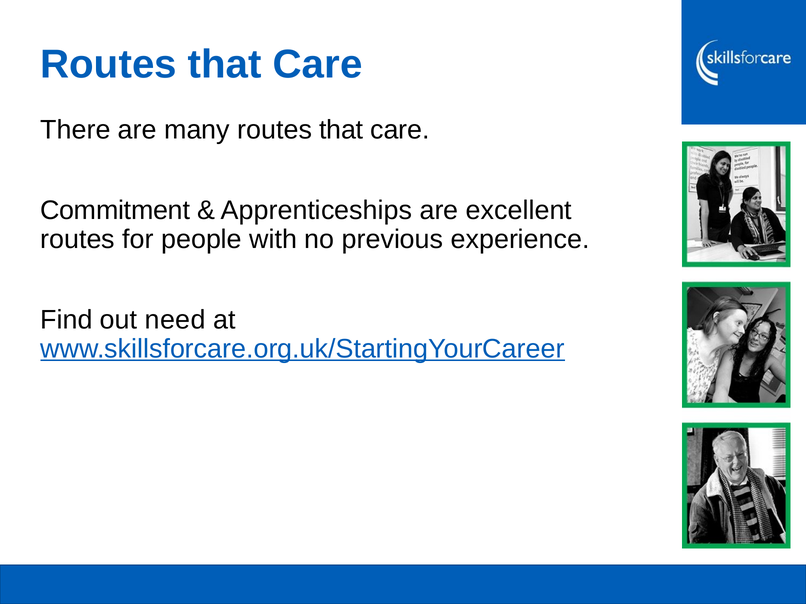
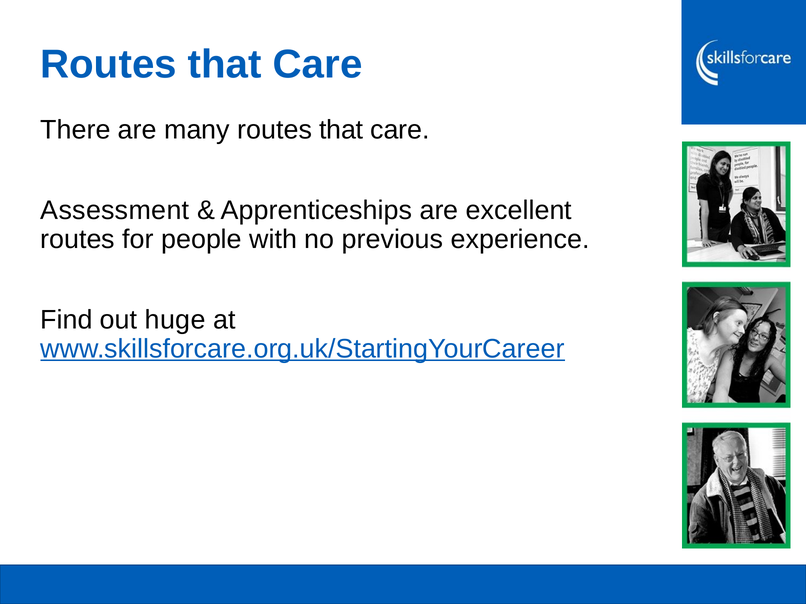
Commitment: Commitment -> Assessment
need: need -> huge
